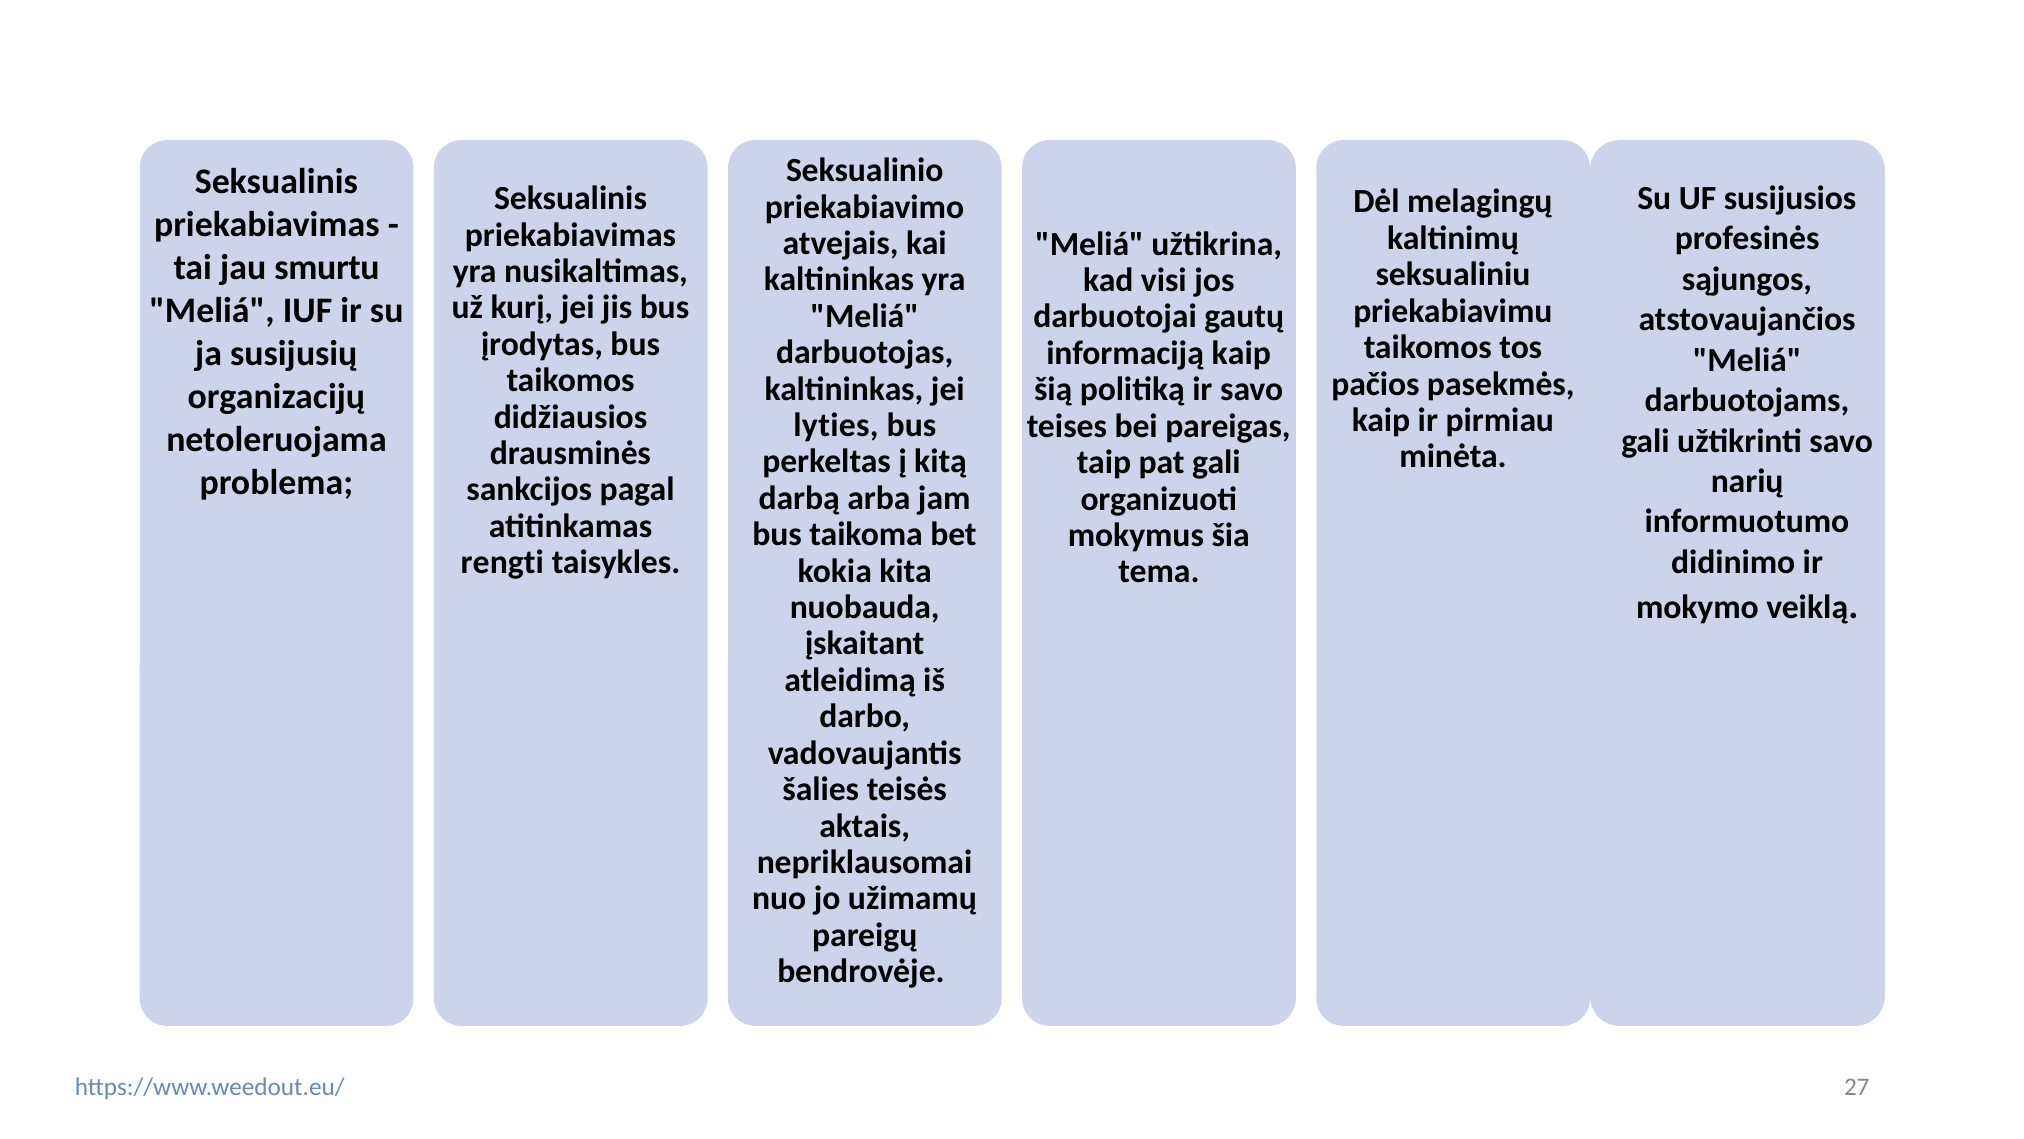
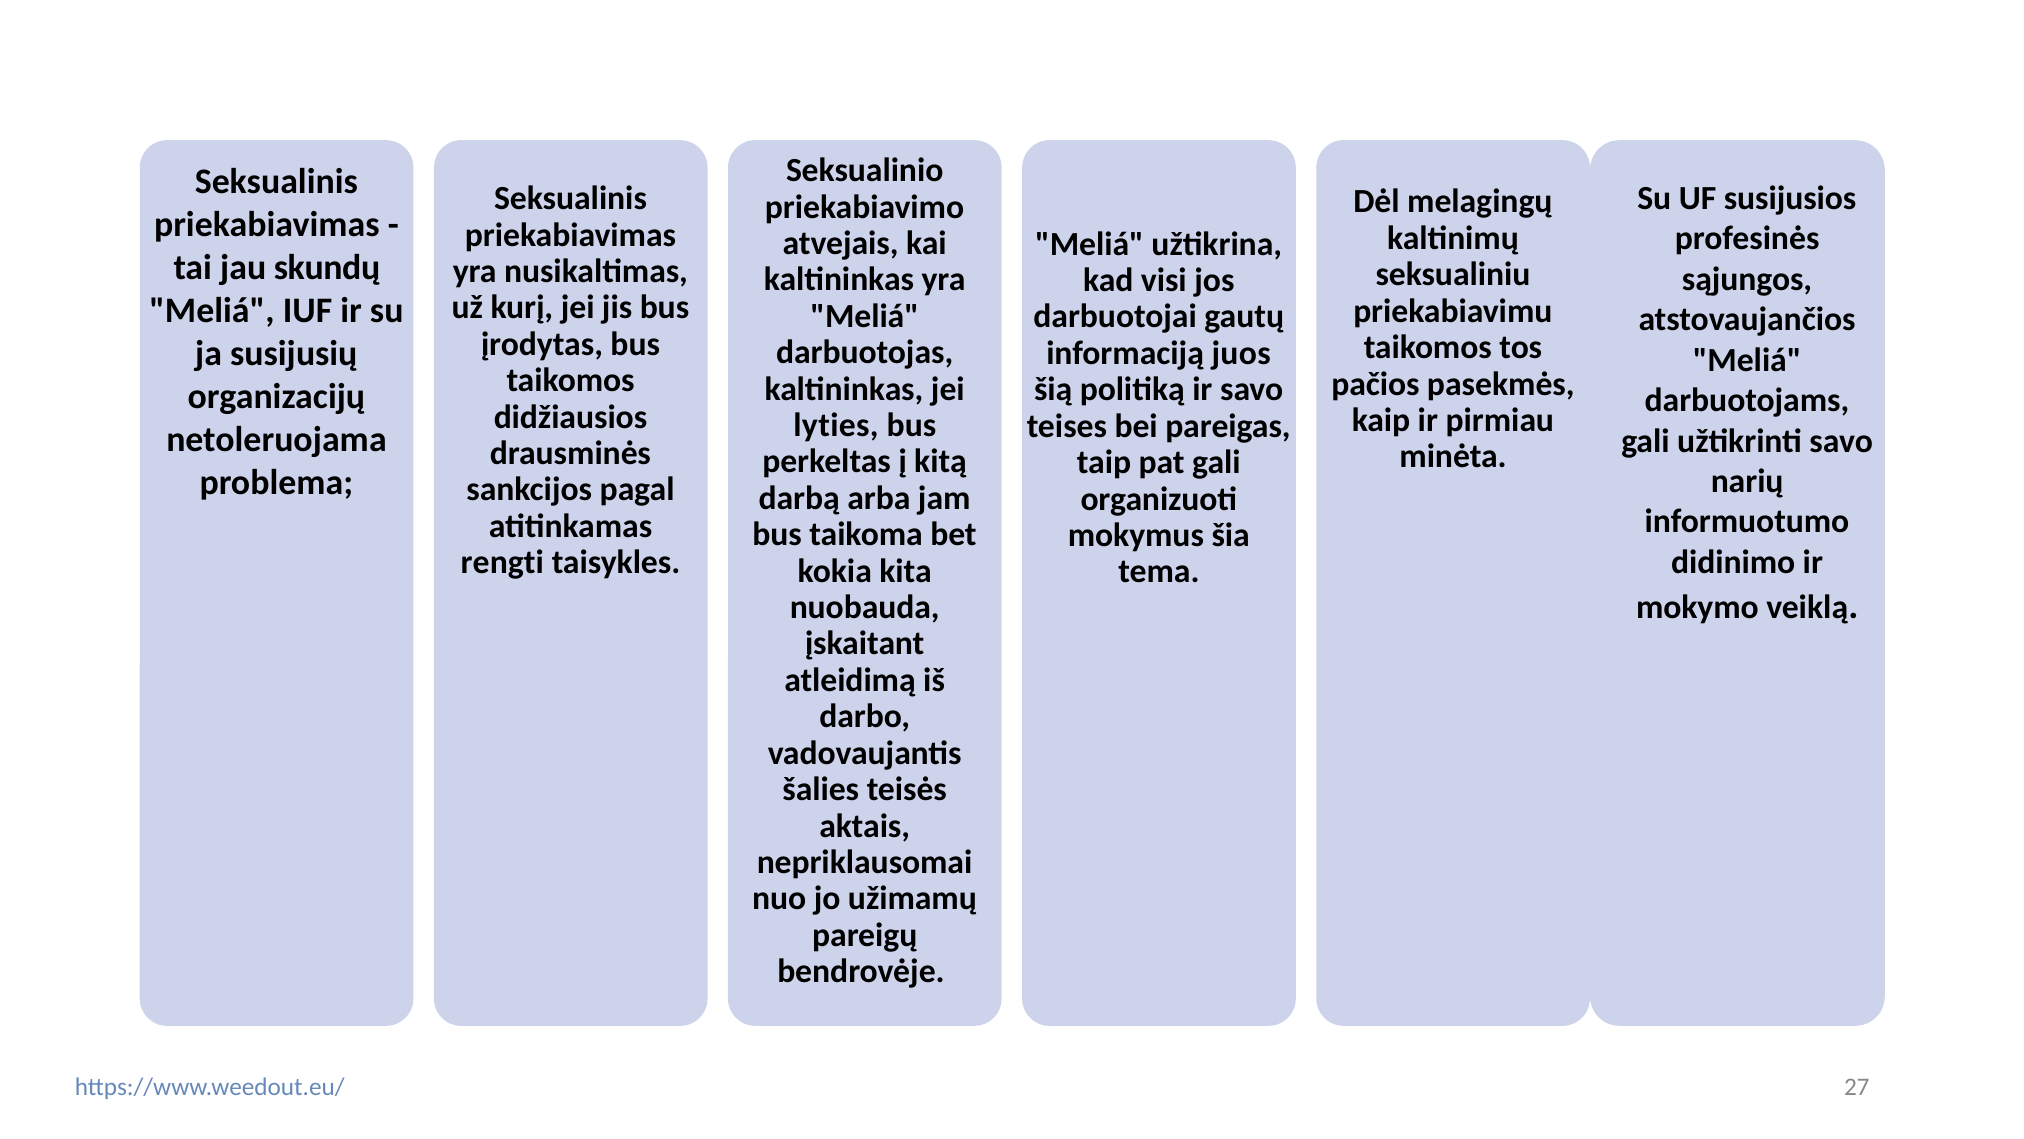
smurtu: smurtu -> skundų
informaciją kaip: kaip -> juos
